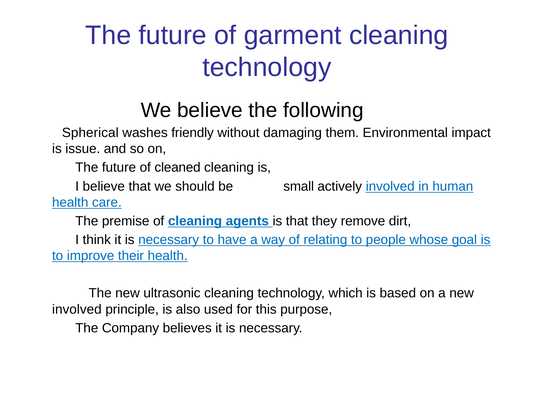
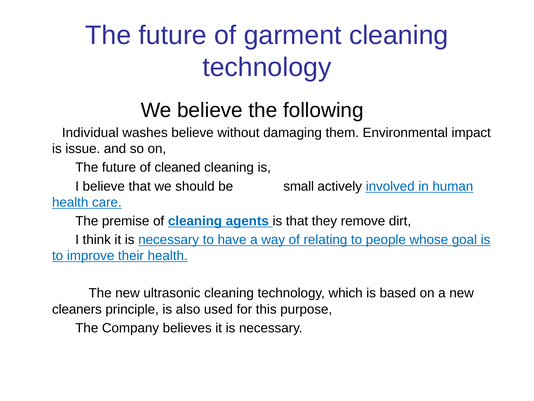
Spherical: Spherical -> Individual
washes friendly: friendly -> believe
involved at (77, 309): involved -> cleaners
